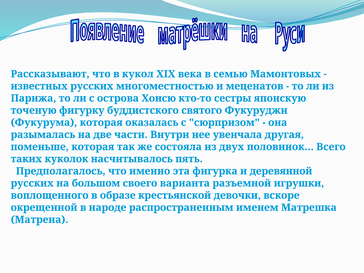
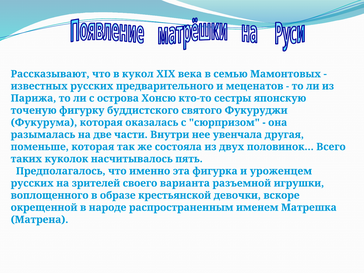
многоместностью: многоместностью -> предварительного
деревянной: деревянной -> уроженцем
большом: большом -> зрителей
